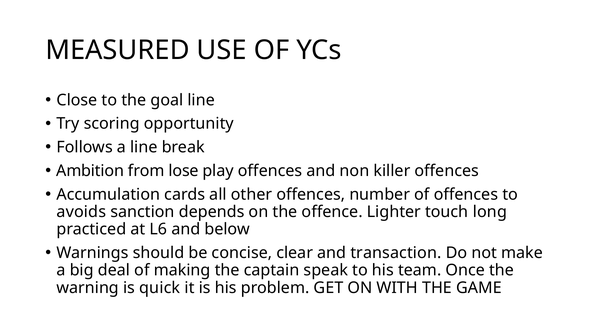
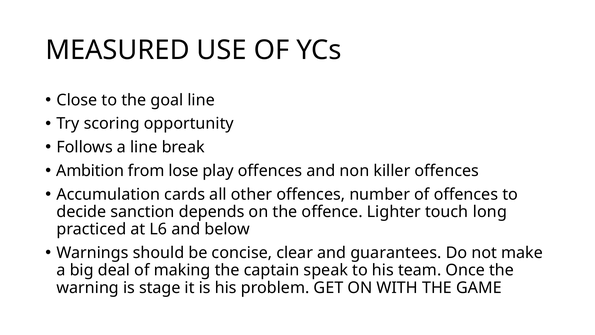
avoids: avoids -> decide
transaction: transaction -> guarantees
quick: quick -> stage
